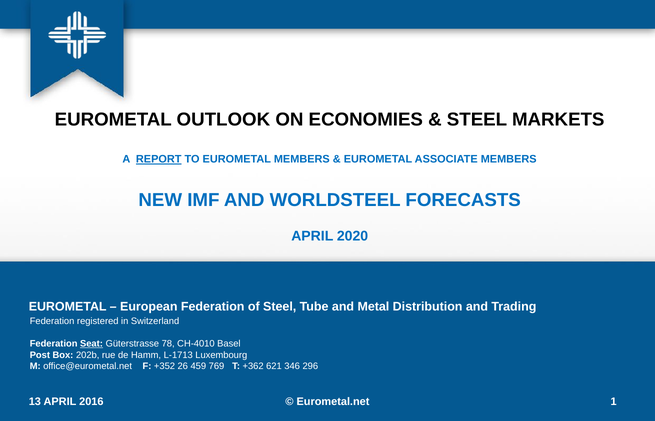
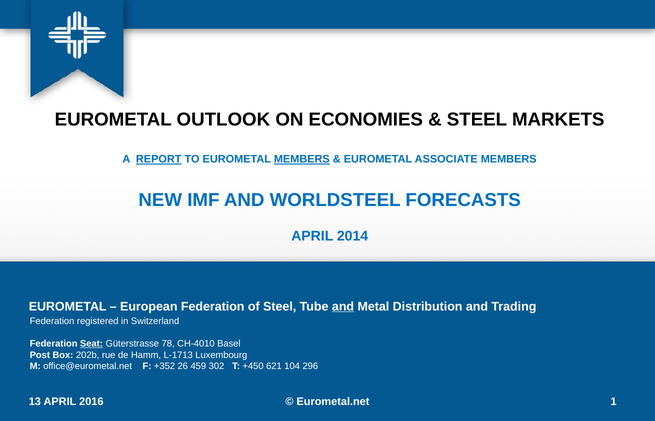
MEMBERS at (302, 159) underline: none -> present
2020: 2020 -> 2014
and at (343, 306) underline: none -> present
769: 769 -> 302
+362: +362 -> +450
346: 346 -> 104
